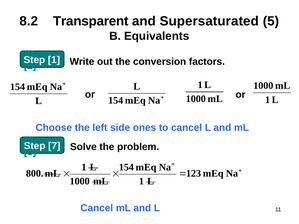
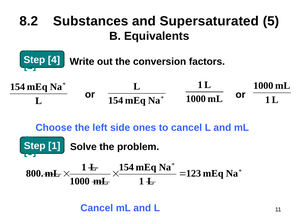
Transparent: Transparent -> Substances
1 at (54, 60): 1 -> 4
7 at (54, 146): 7 -> 1
